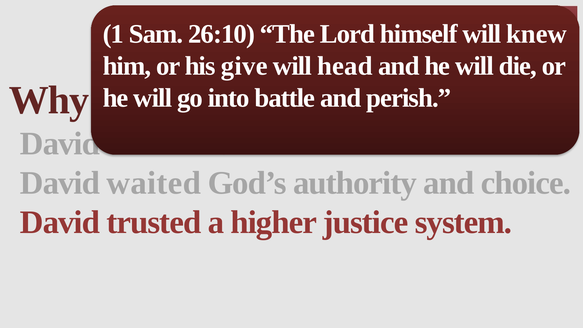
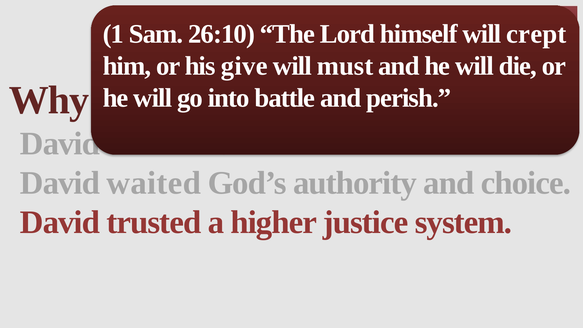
knew: knew -> crept
head: head -> must
